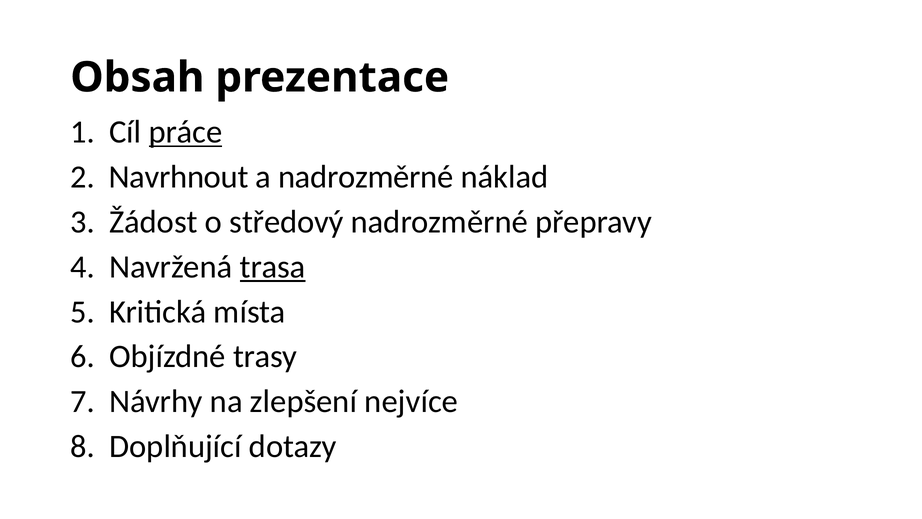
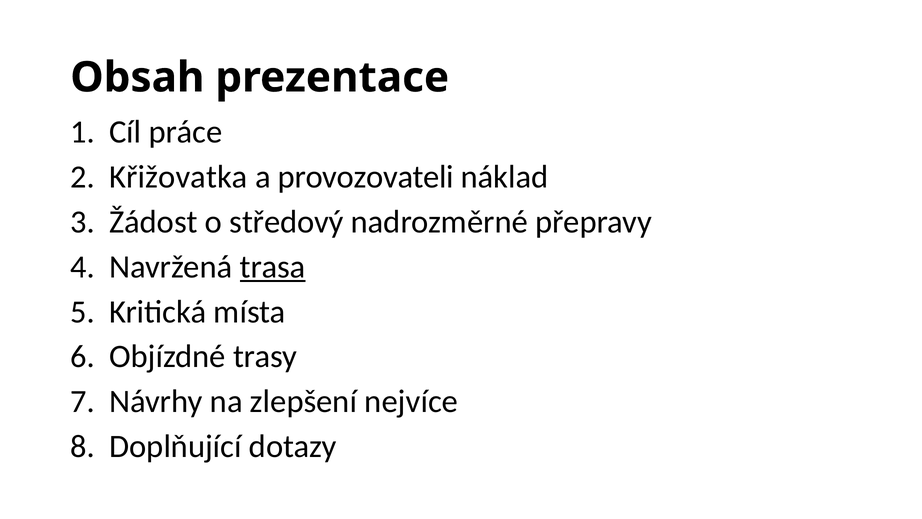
práce underline: present -> none
Navrhnout: Navrhnout -> Křižovatka
a nadrozměrné: nadrozměrné -> provozovateli
